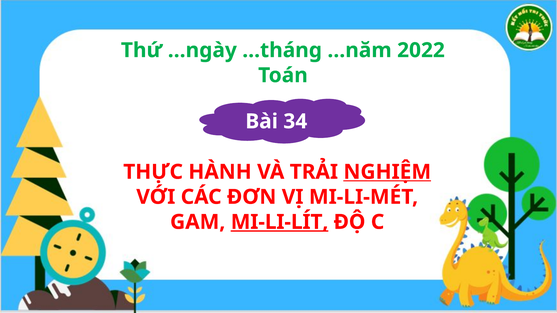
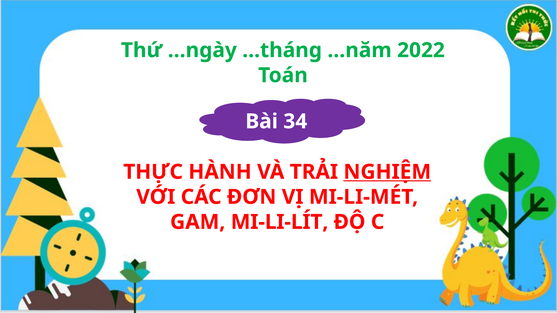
MI-LI-LÍT underline: present -> none
